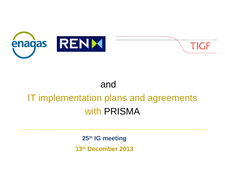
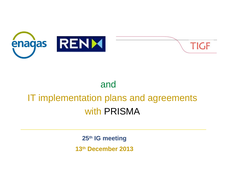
and at (108, 84) colour: black -> green
